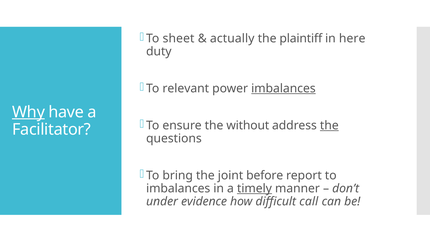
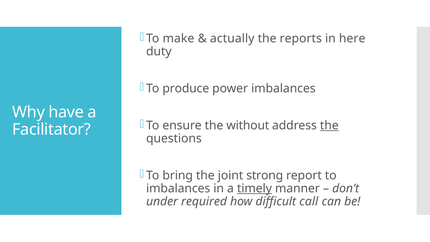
sheet: sheet -> make
plaintiff: plaintiff -> reports
relevant: relevant -> produce
imbalances at (283, 89) underline: present -> none
Why underline: present -> none
before: before -> strong
evidence: evidence -> required
